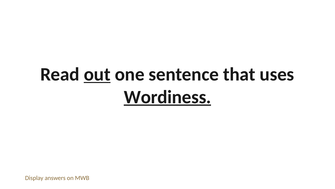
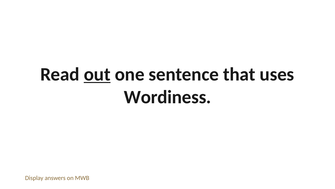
Wordiness underline: present -> none
